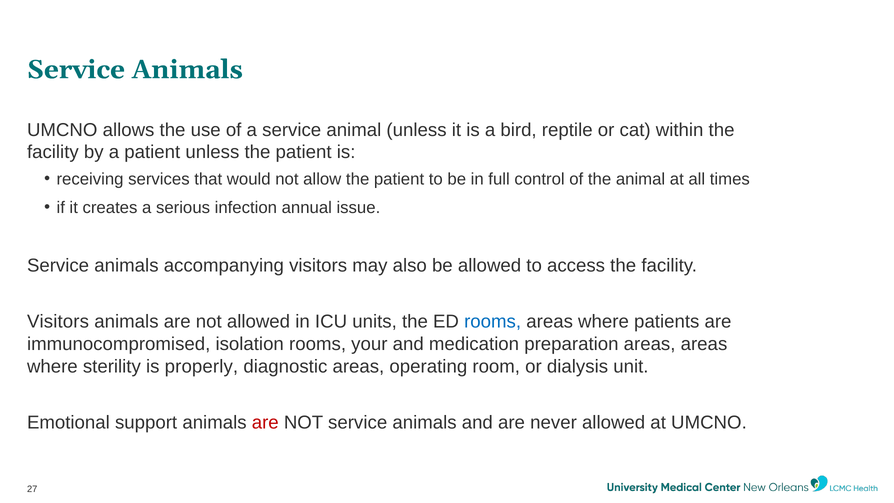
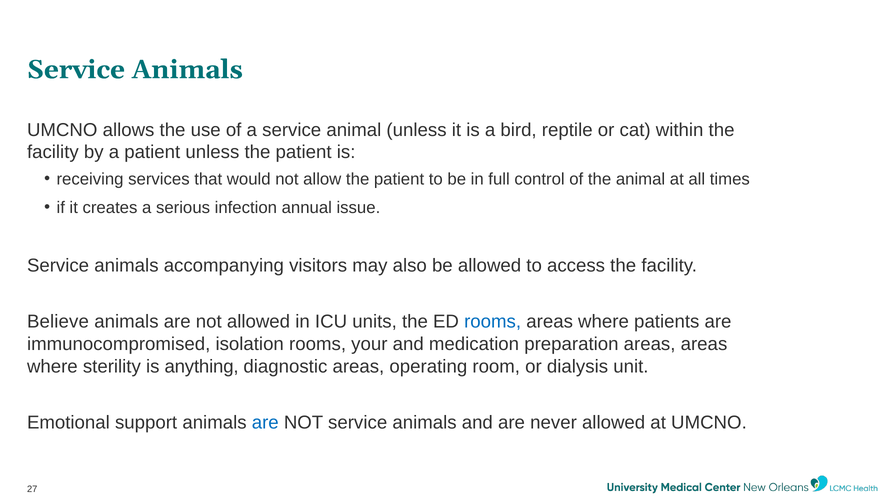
Visitors at (58, 322): Visitors -> Believe
properly: properly -> anything
are at (265, 422) colour: red -> blue
